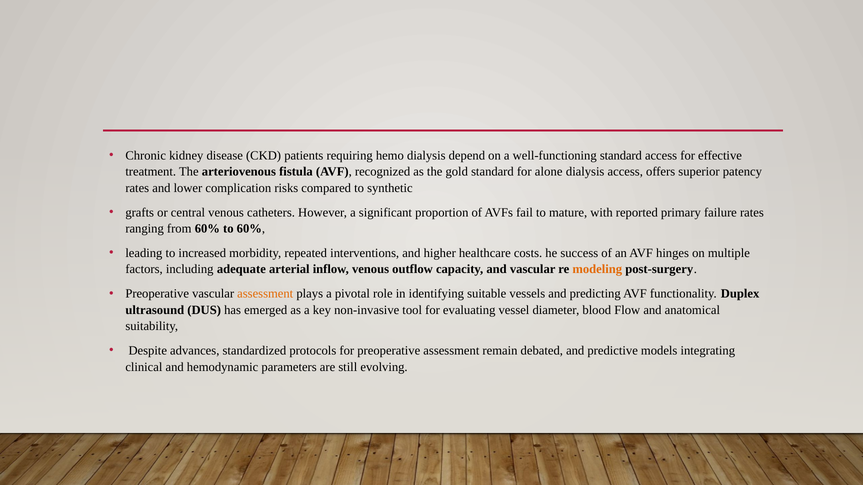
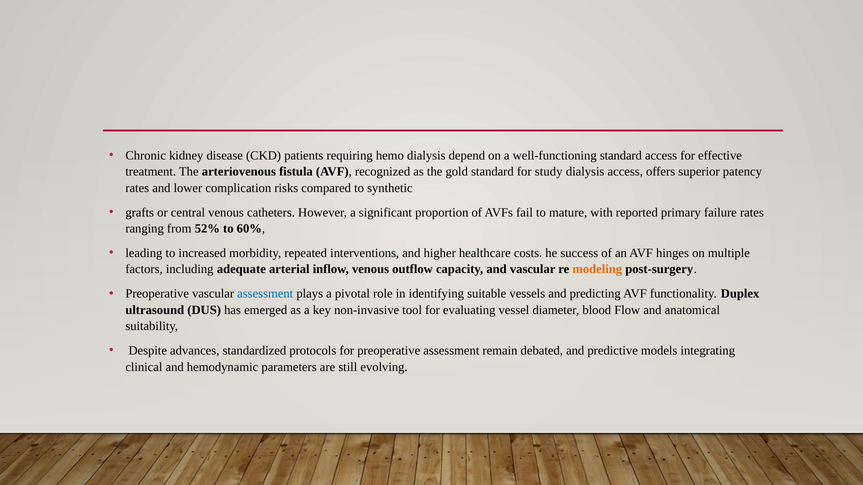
alone: alone -> study
from 60%: 60% -> 52%
assessment at (265, 294) colour: orange -> blue
